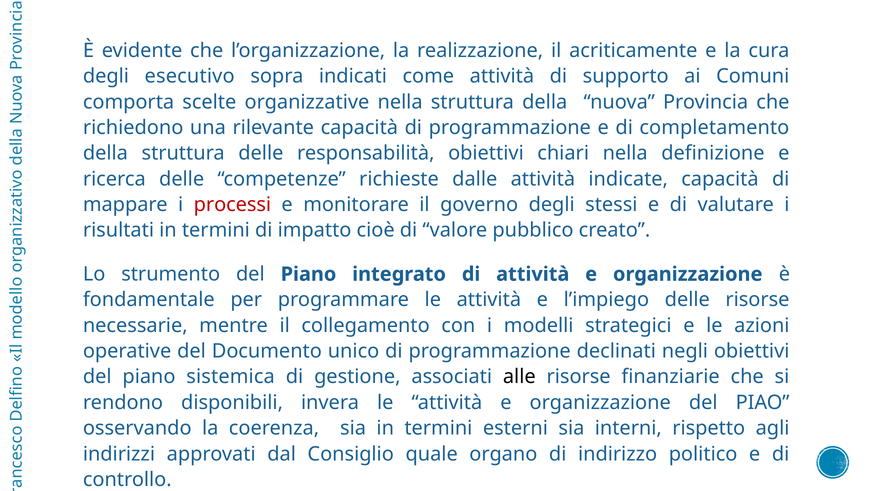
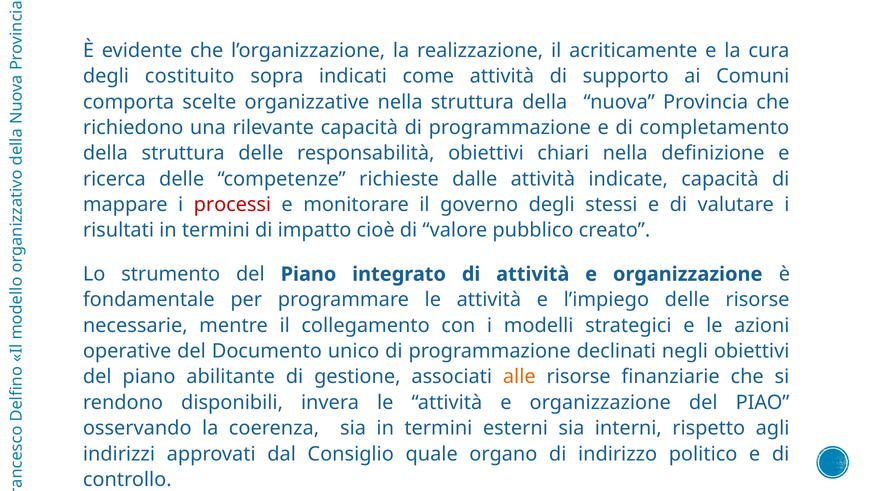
esecutivo: esecutivo -> costituito
sistemica: sistemica -> abilitante
alle colour: black -> orange
